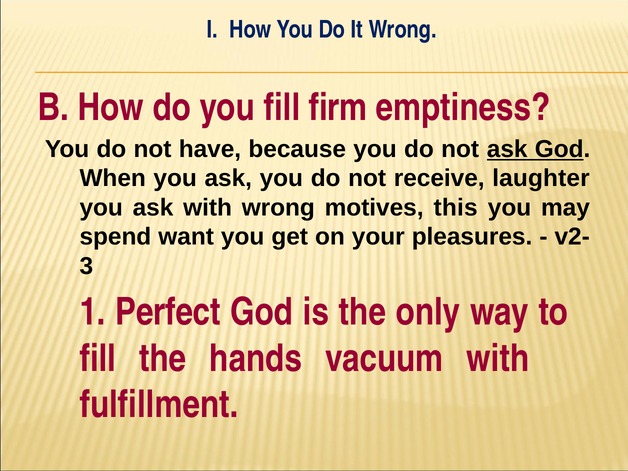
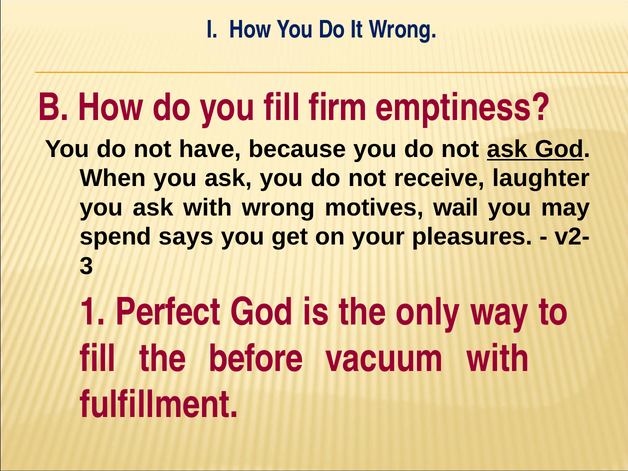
this: this -> wail
want: want -> says
hands: hands -> before
